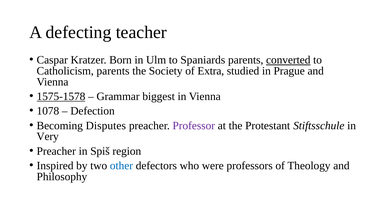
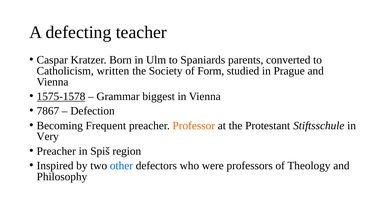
converted underline: present -> none
Catholicism parents: parents -> written
Extra: Extra -> Form
1078: 1078 -> 7867
Disputes: Disputes -> Frequent
Professor colour: purple -> orange
